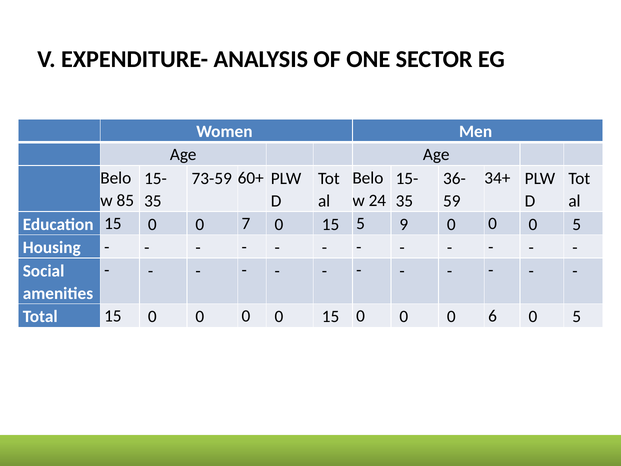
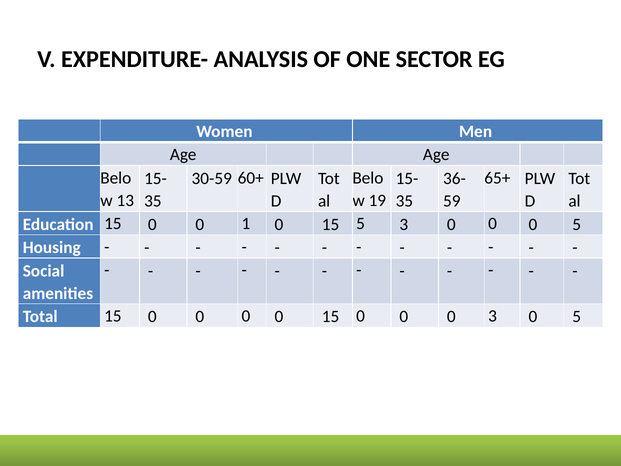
34+: 34+ -> 65+
73-59: 73-59 -> 30-59
85: 85 -> 13
24: 24 -> 19
7: 7 -> 1
5 9: 9 -> 3
0 6: 6 -> 3
